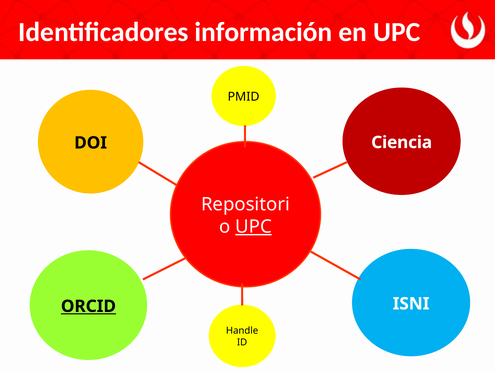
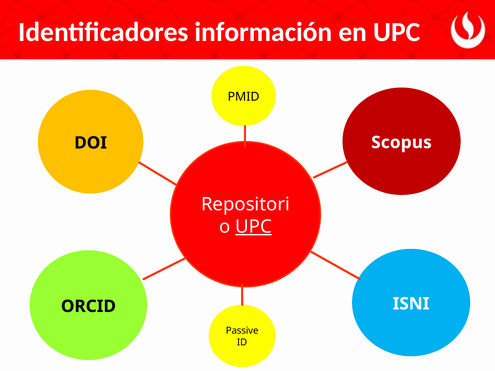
Ciencia: Ciencia -> Scopus
ORCID underline: present -> none
Handle: Handle -> Passive
